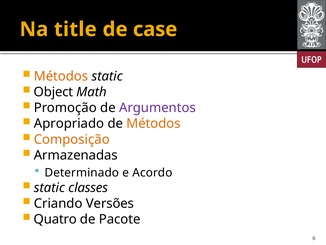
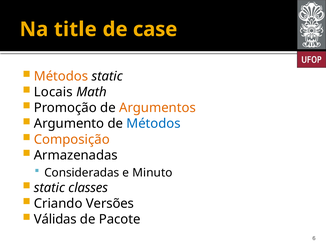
Object: Object -> Locais
Argumentos colour: purple -> orange
Apropriado: Apropriado -> Argumento
Métodos at (154, 123) colour: orange -> blue
Determinado: Determinado -> Consideradas
Acordo: Acordo -> Minuto
Quatro: Quatro -> Válidas
